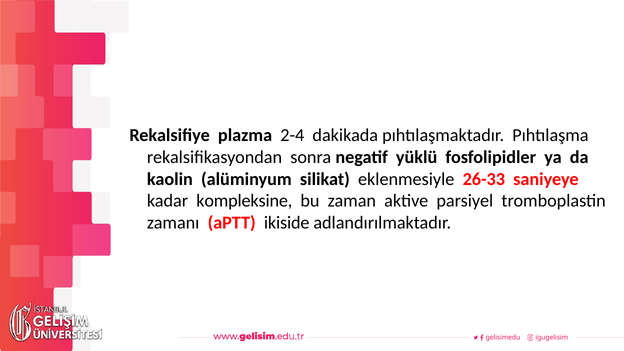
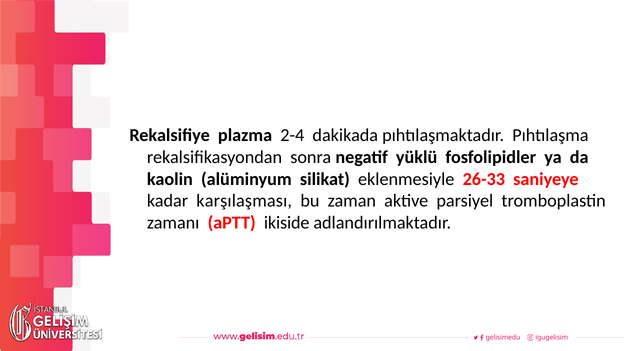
kompleksine: kompleksine -> karşılaşması
